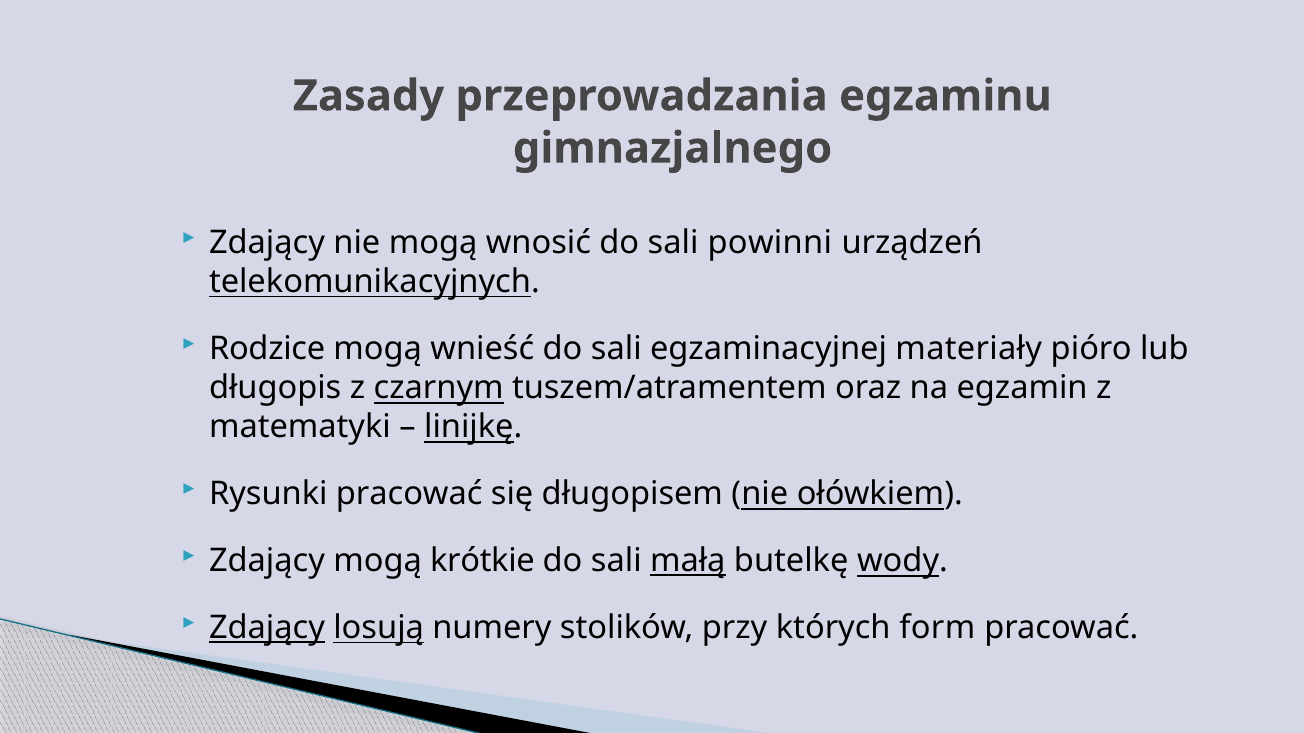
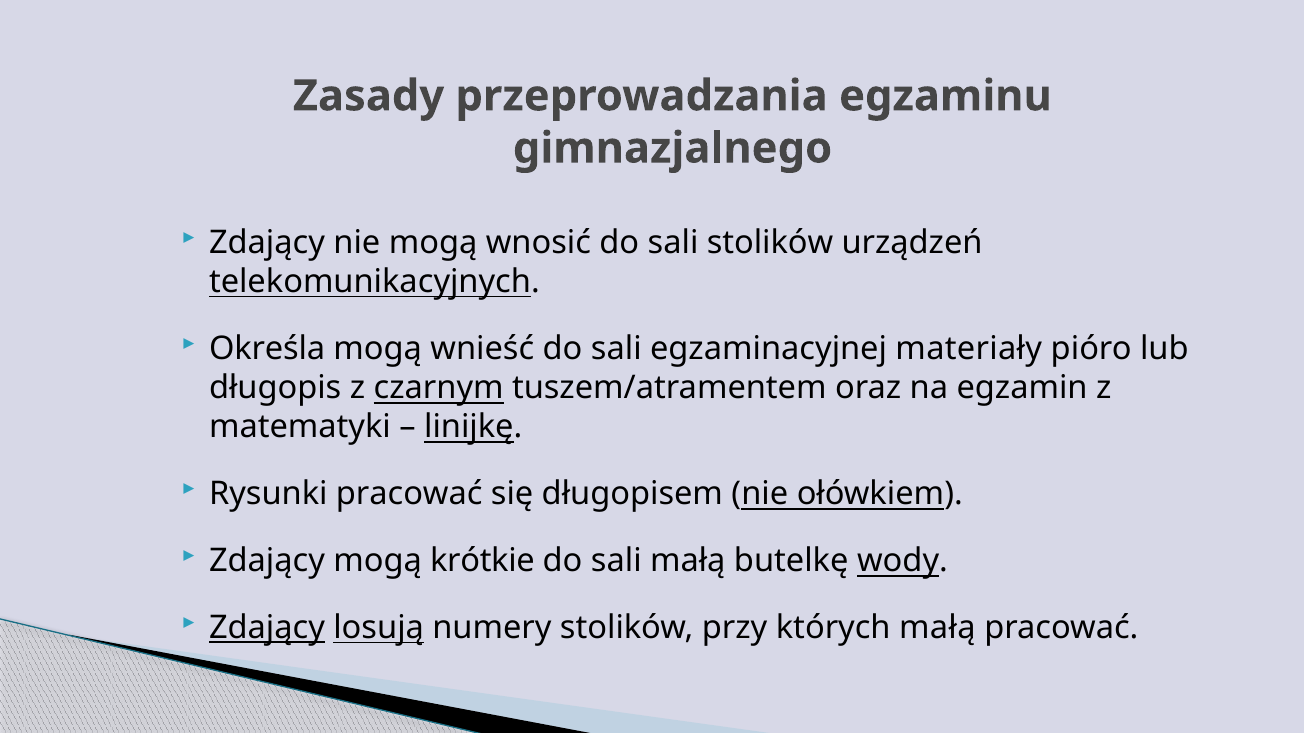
sali powinni: powinni -> stolików
Rodzice: Rodzice -> Określa
małą at (688, 561) underline: present -> none
których form: form -> małą
